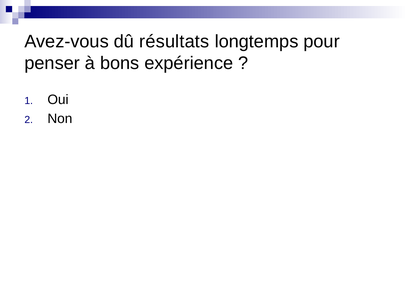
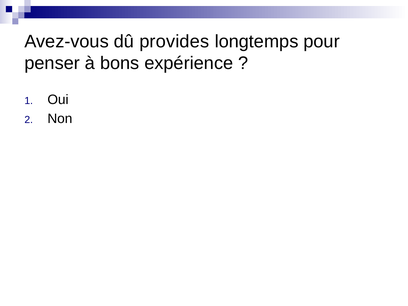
résultats: résultats -> provides
